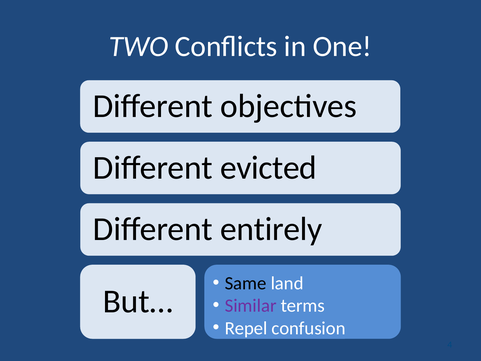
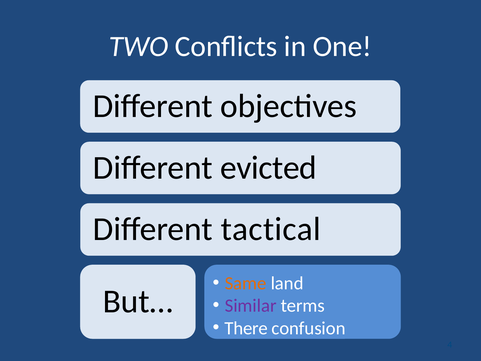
entirely: entirely -> tactical
Same colour: black -> orange
Repel: Repel -> There
